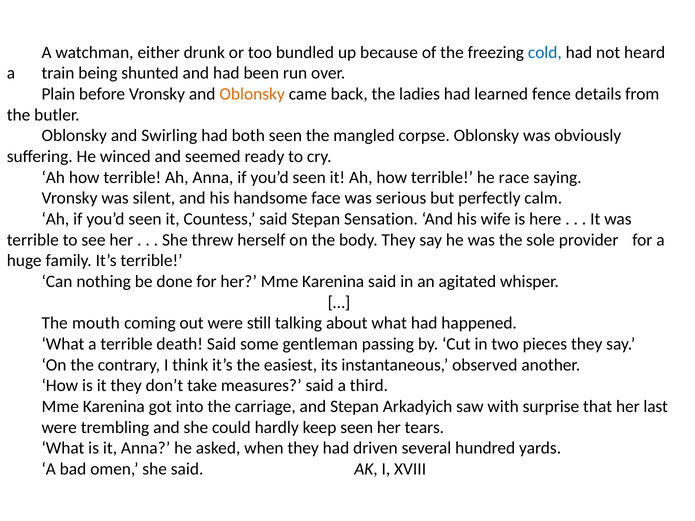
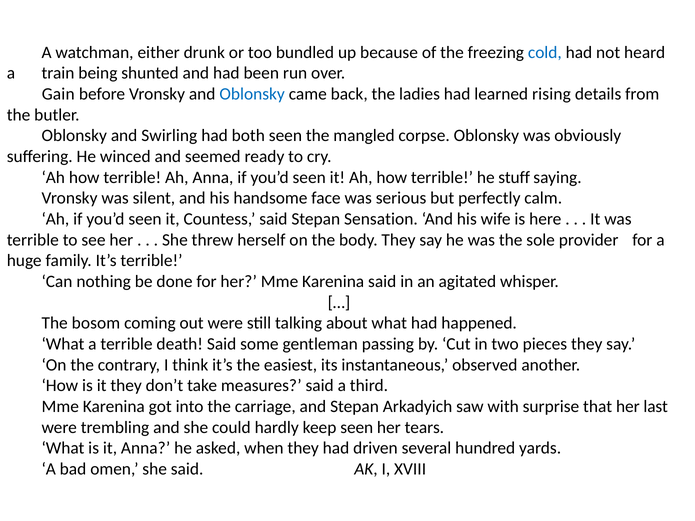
Plain: Plain -> Gain
Oblonsky at (252, 94) colour: orange -> blue
fence: fence -> rising
race: race -> stuff
mouth: mouth -> bosom
